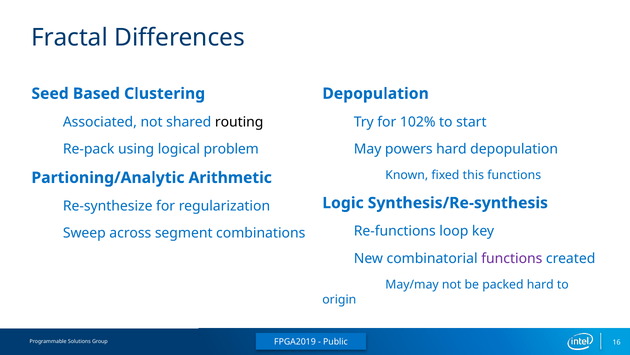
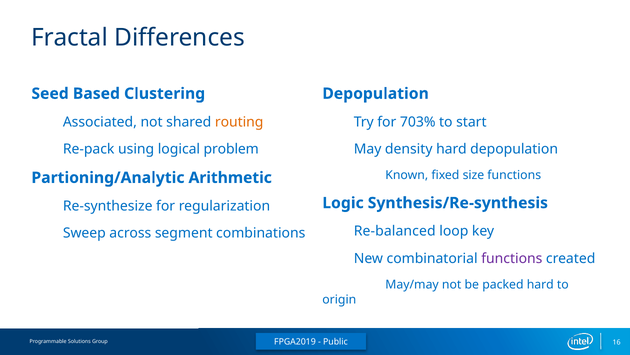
routing colour: black -> orange
102%: 102% -> 703%
powers: powers -> density
this: this -> size
Re-functions: Re-functions -> Re-balanced
